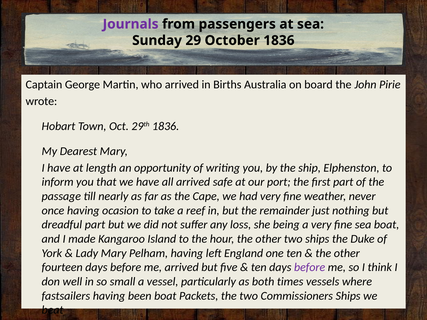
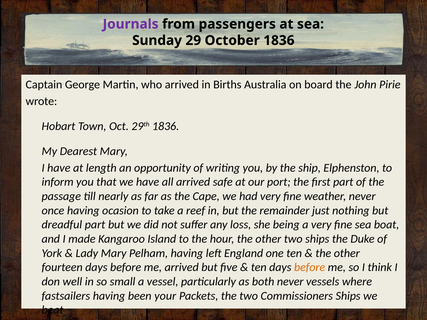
before at (310, 268) colour: purple -> orange
both times: times -> never
been boat: boat -> your
